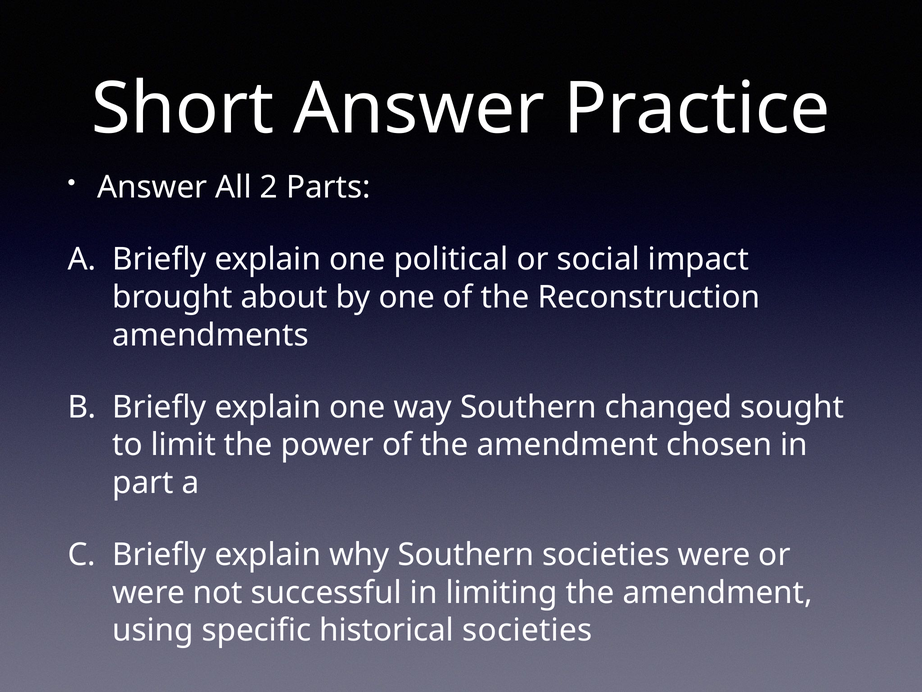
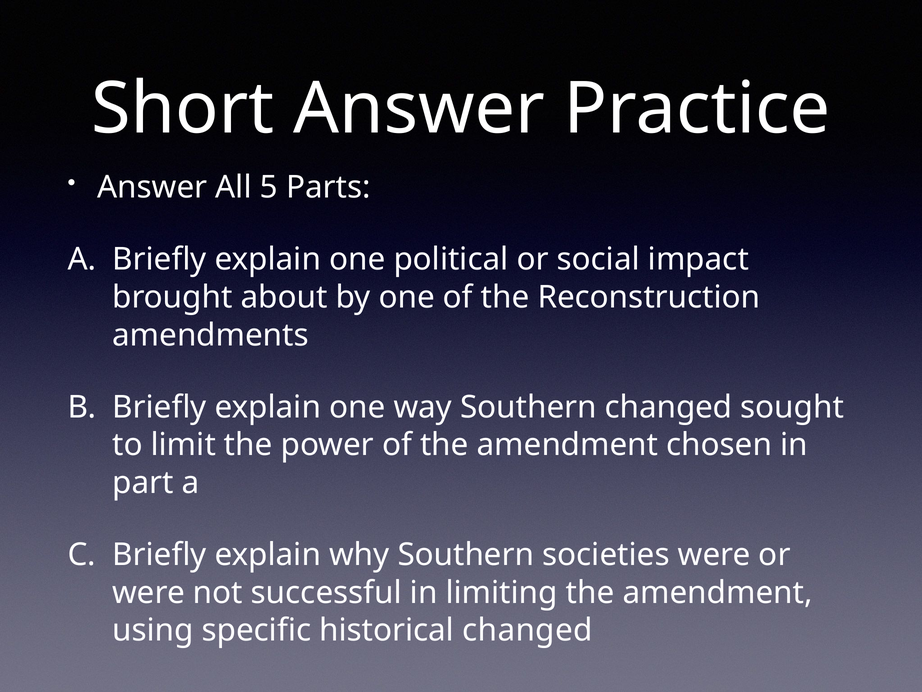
2: 2 -> 5
historical societies: societies -> changed
